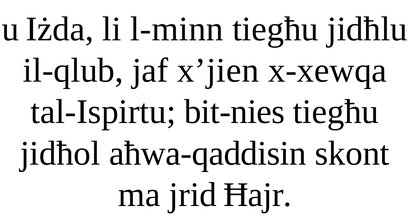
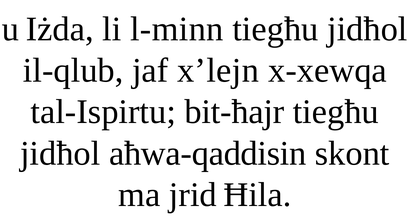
jidħlu at (367, 29): jidħlu -> jidħol
x’jien: x’jien -> x’lejn
bit-nies: bit-nies -> bit-ħajr
Ħajr: Ħajr -> Ħila
